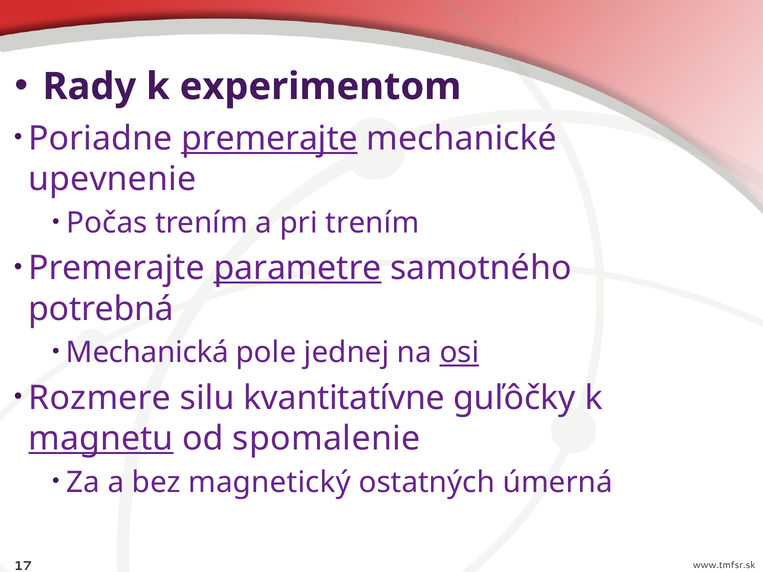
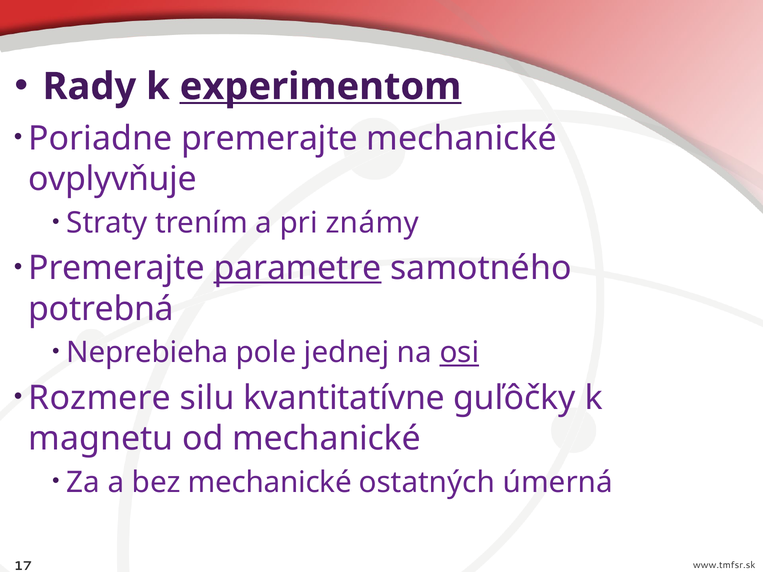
experimentom underline: none -> present
premerajte at (269, 138) underline: present -> none
upevnenie: upevnenie -> ovplyvňuje
Počas: Počas -> Straty
pri trením: trením -> známy
Mechanická: Mechanická -> Neprebieha
magnetu underline: present -> none
od spomalenie: spomalenie -> mechanické
bez magnetický: magnetický -> mechanické
